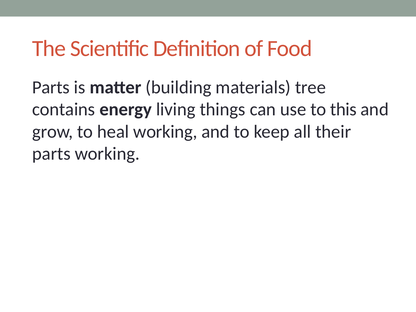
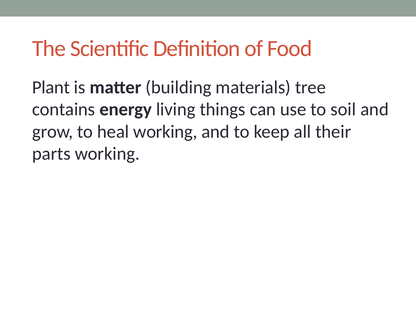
Parts at (51, 87): Parts -> Plant
this: this -> soil
